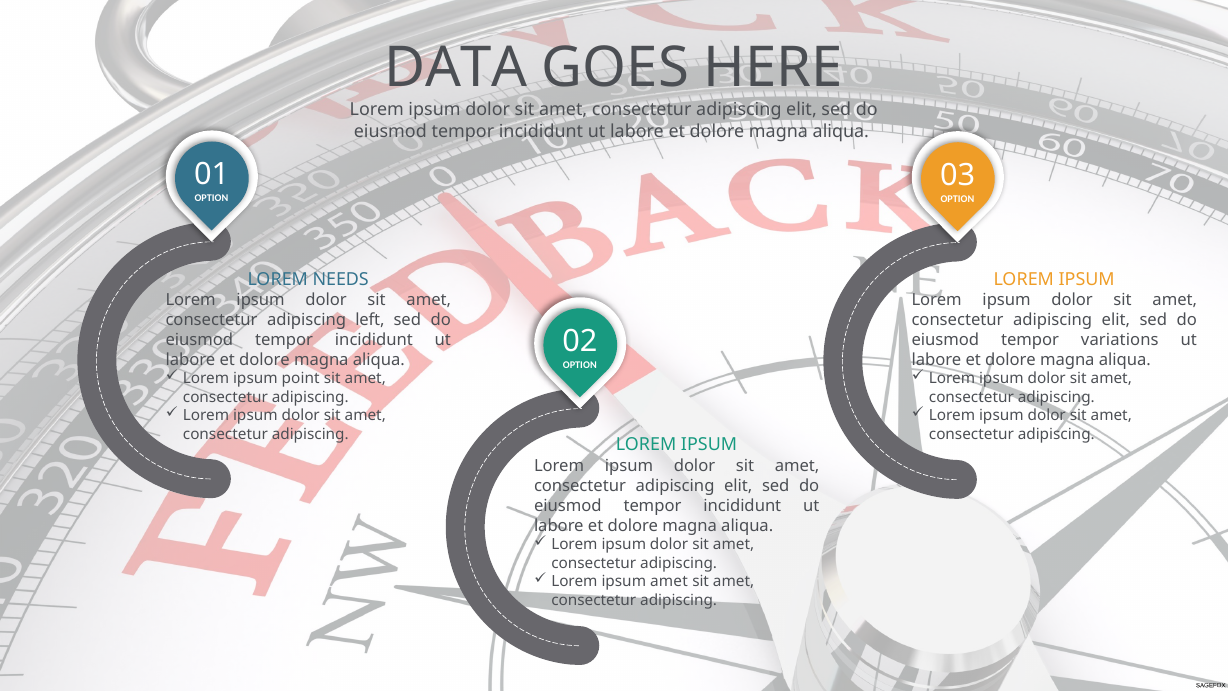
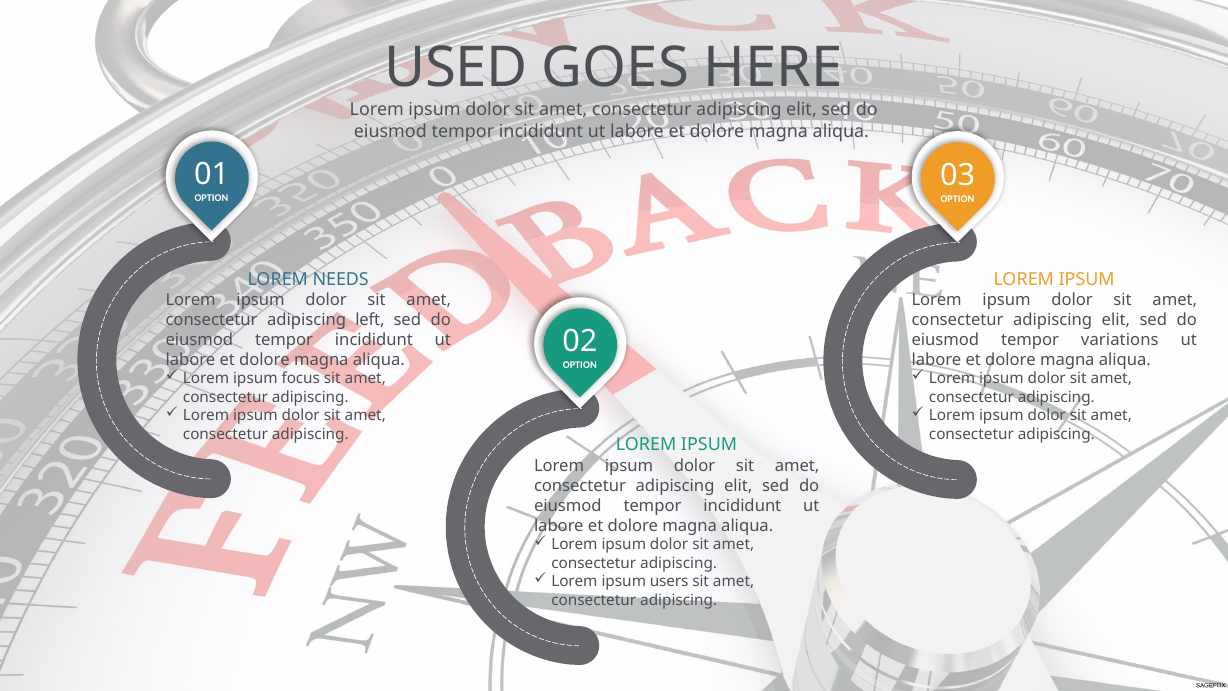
DATA: DATA -> USED
point: point -> focus
ipsum amet: amet -> users
